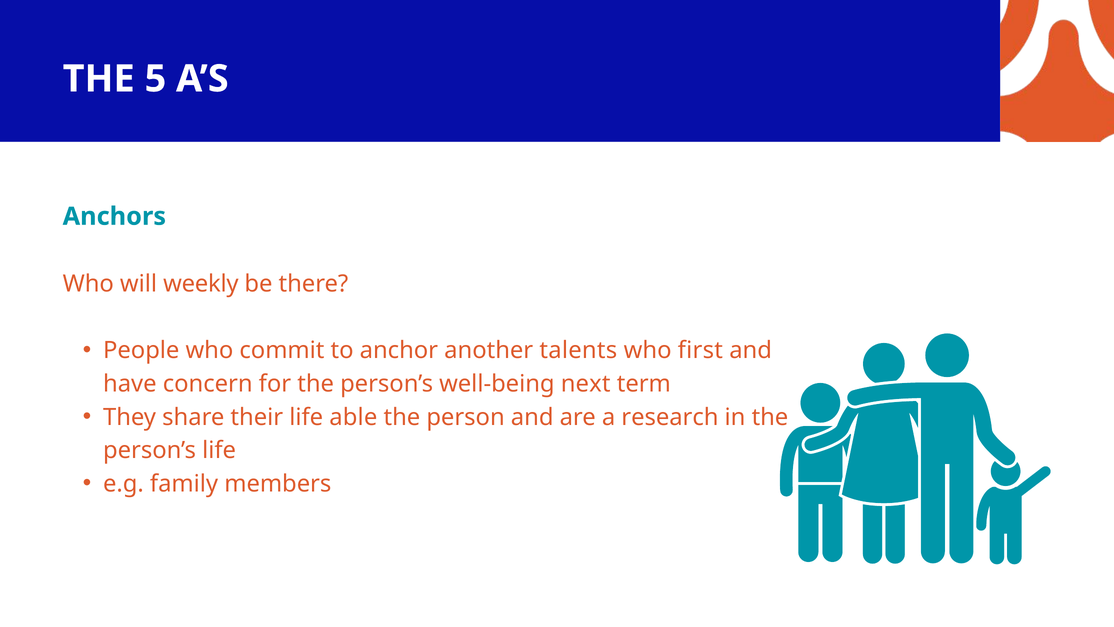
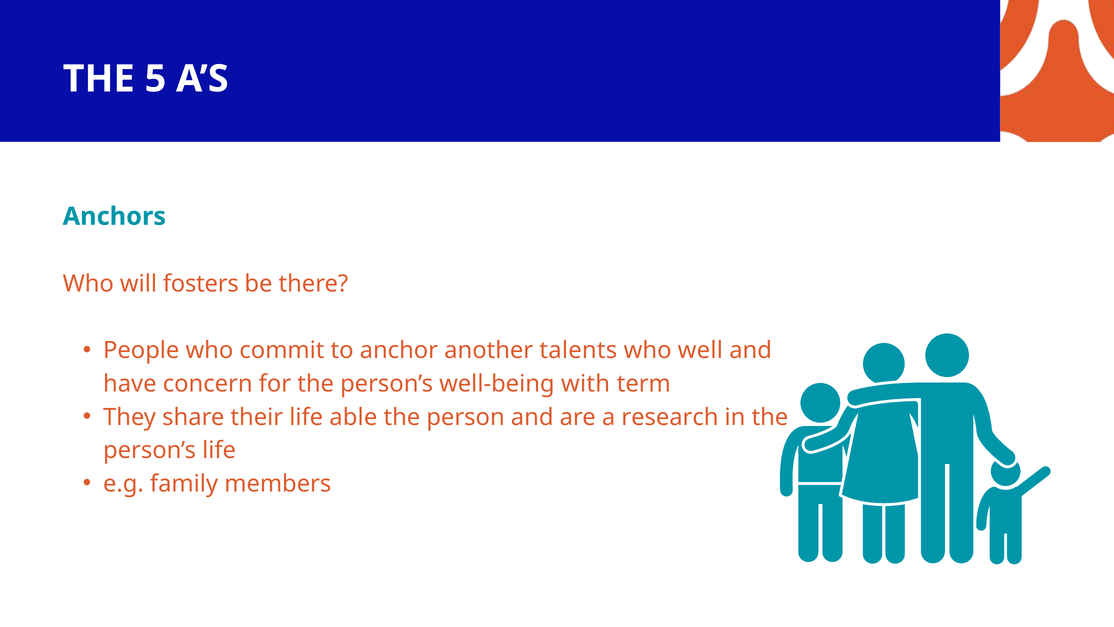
weekly: weekly -> fosters
first: first -> well
next: next -> with
